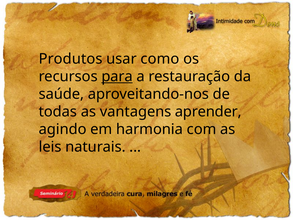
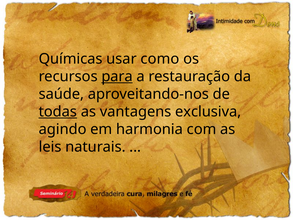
Produtos: Produtos -> Químicas
todas underline: none -> present
aprender: aprender -> exclusiva
